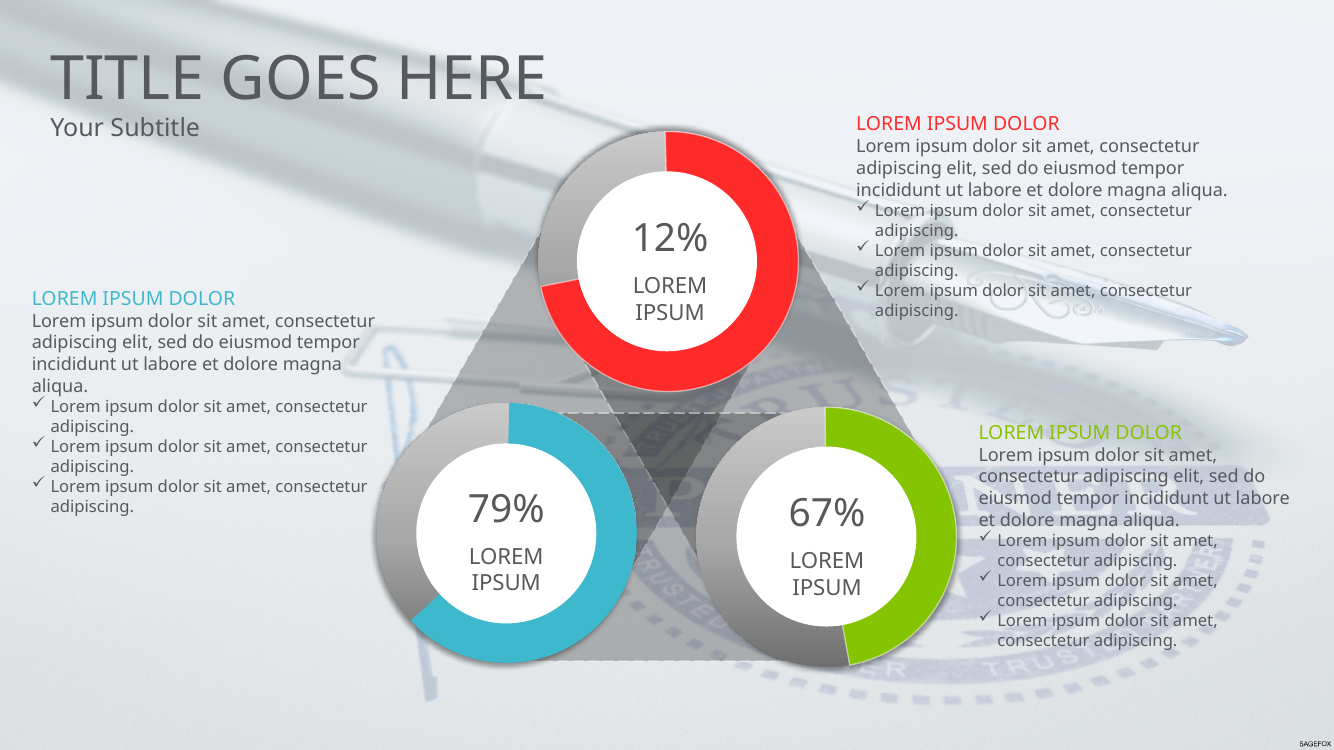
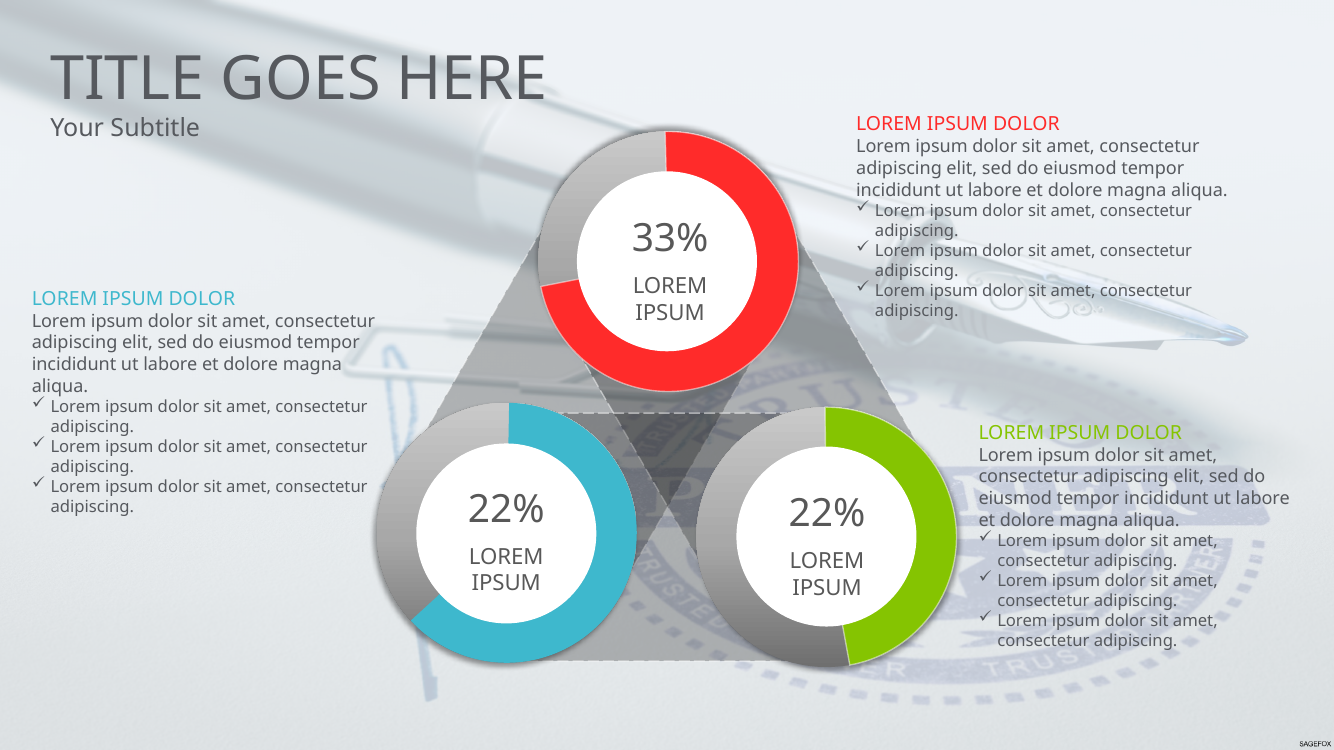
12%: 12% -> 33%
79% at (506, 510): 79% -> 22%
67% at (827, 514): 67% -> 22%
